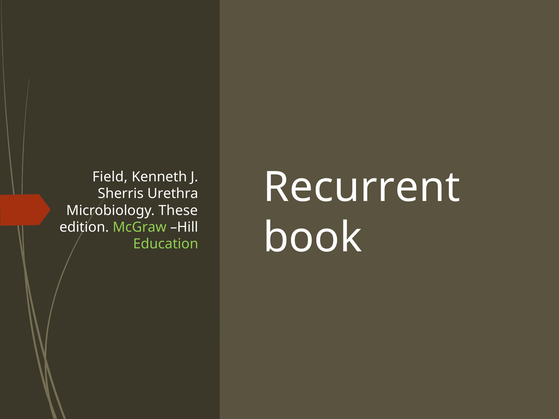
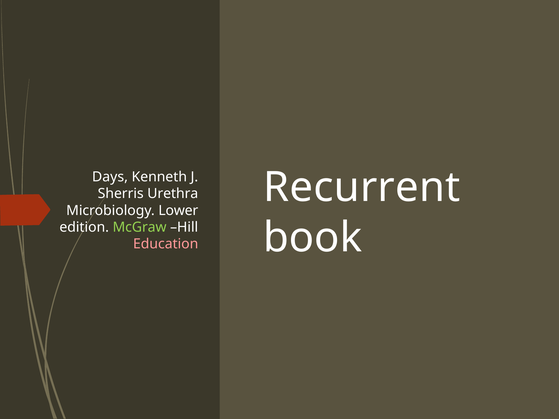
Field: Field -> Days
These: These -> Lower
Education colour: light green -> pink
